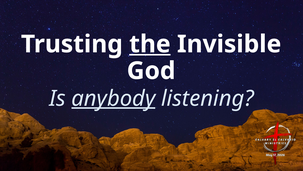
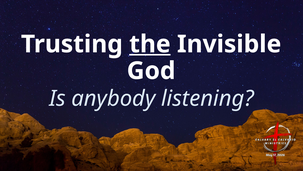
anybody underline: present -> none
